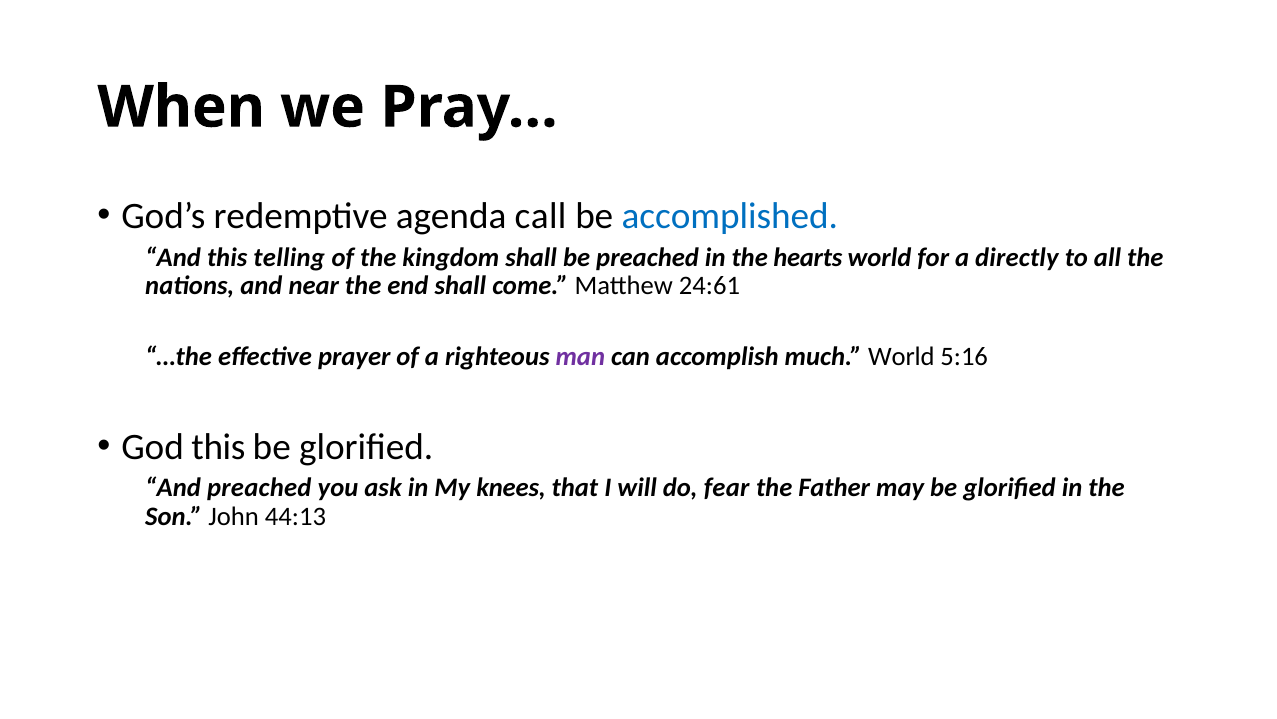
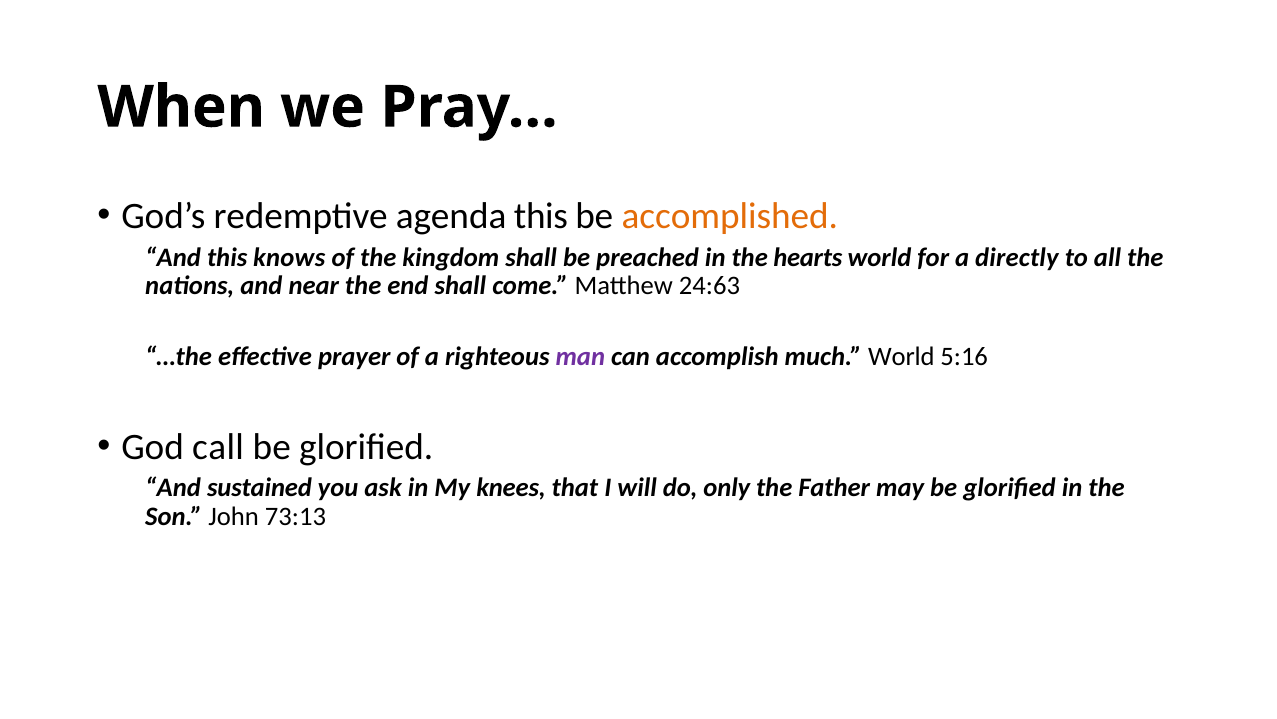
agenda call: call -> this
accomplished colour: blue -> orange
telling: telling -> knows
24:61: 24:61 -> 24:63
God this: this -> call
And preached: preached -> sustained
fear: fear -> only
44:13: 44:13 -> 73:13
